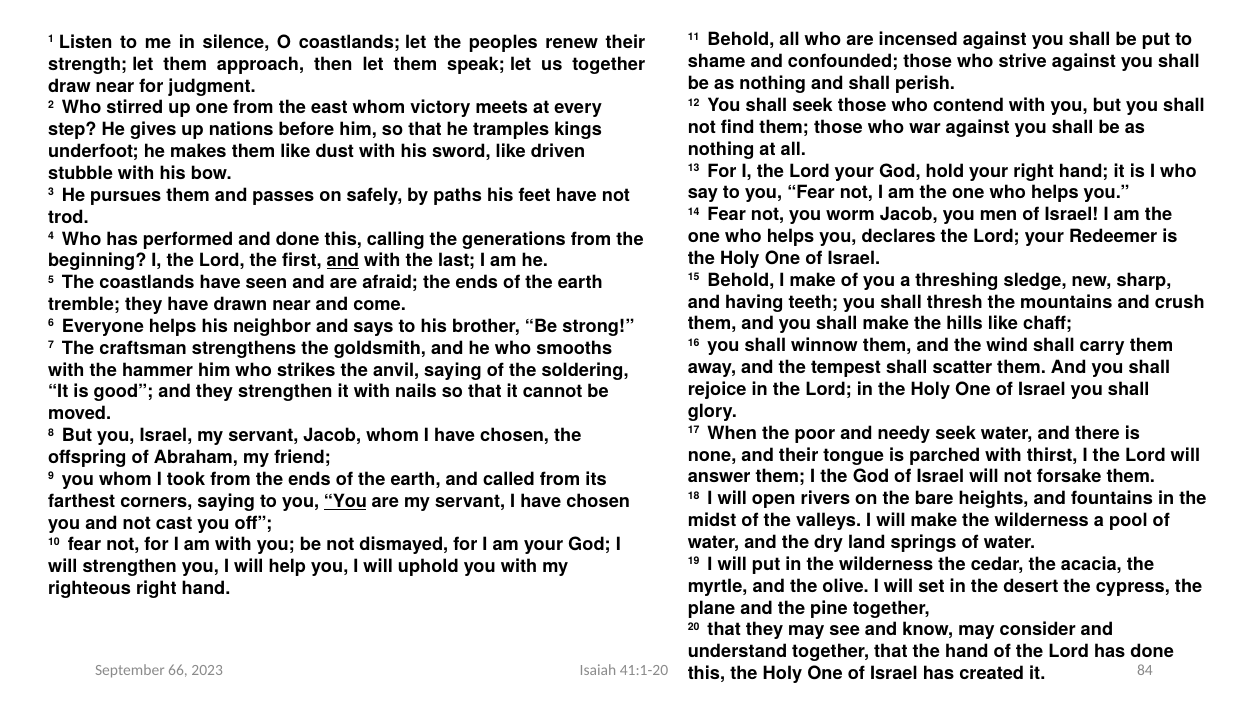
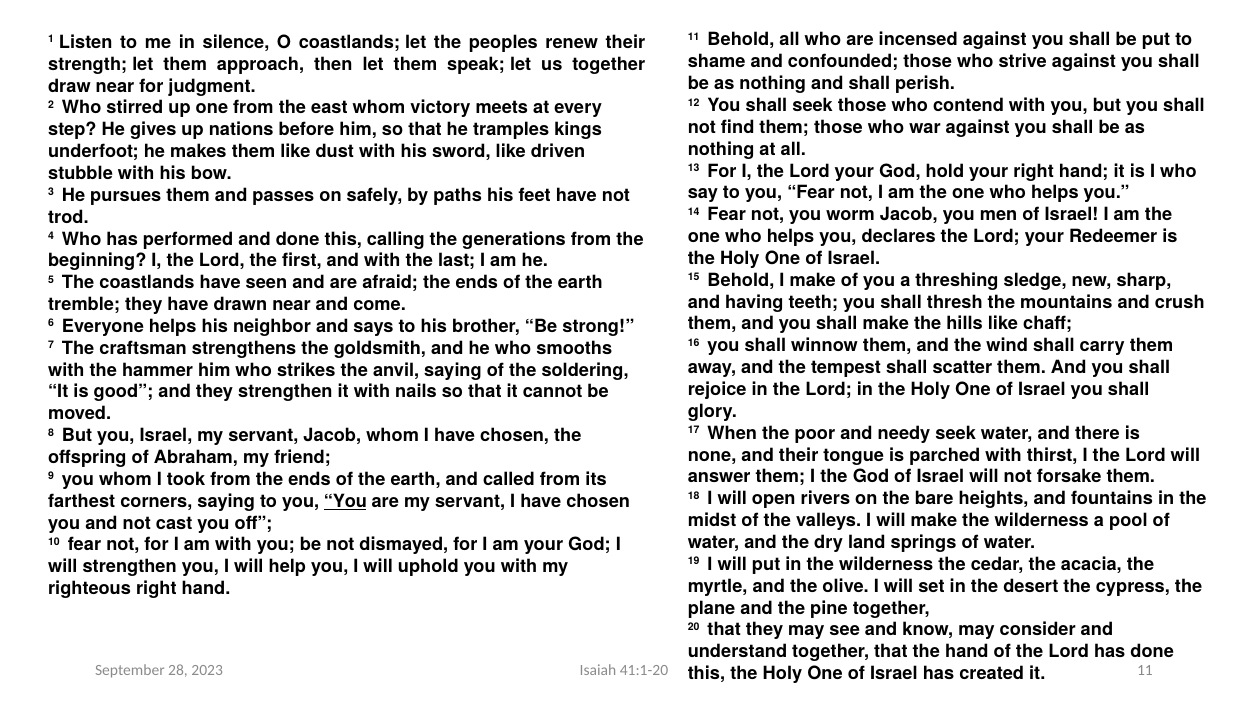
and at (343, 261) underline: present -> none
66: 66 -> 28
41:1-20 84: 84 -> 11
